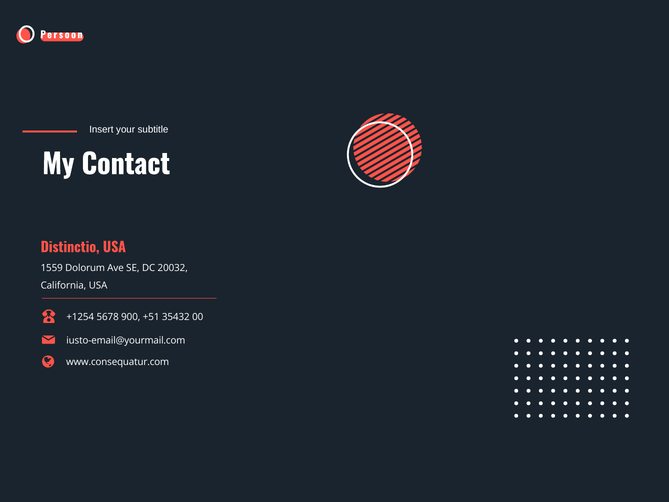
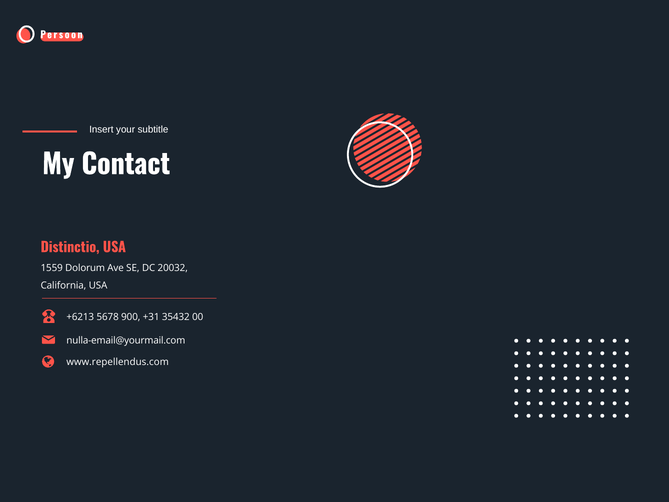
+1254: +1254 -> +6213
+51: +51 -> +31
iusto-email@yourmail.com: iusto-email@yourmail.com -> nulla-email@yourmail.com
www.consequatur.com: www.consequatur.com -> www.repellendus.com
